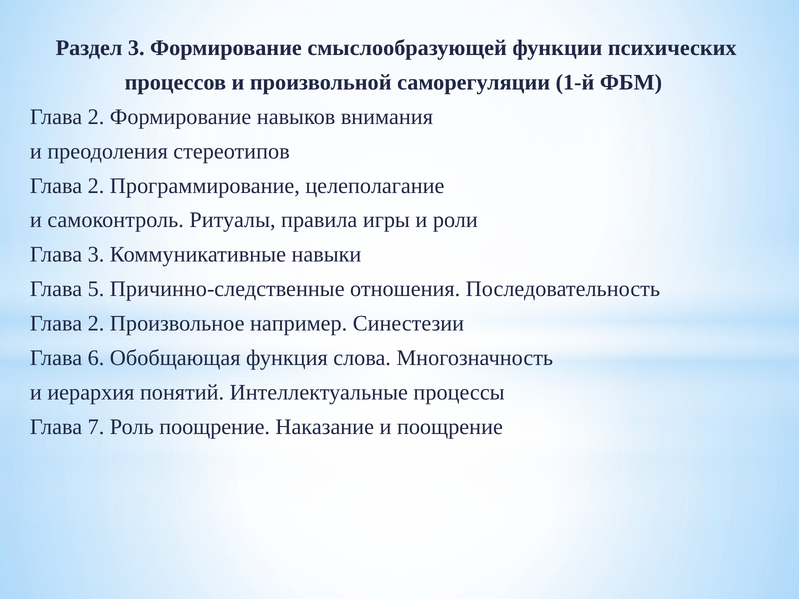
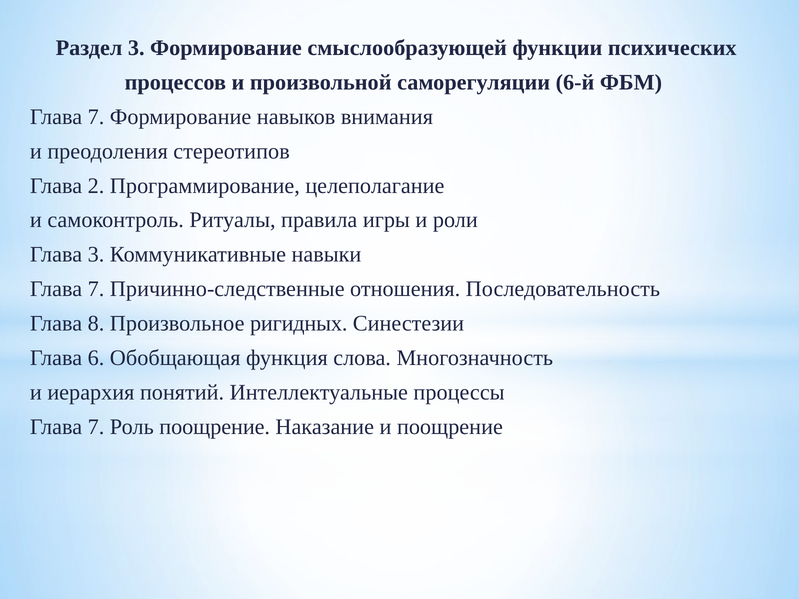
1-й: 1-й -> 6-й
2 at (96, 117): 2 -> 7
5 at (96, 289): 5 -> 7
2 at (96, 324): 2 -> 8
например: например -> ригидных
